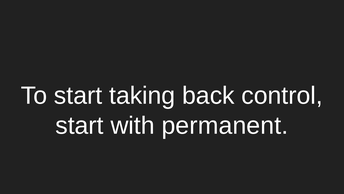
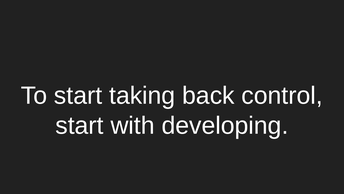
permanent: permanent -> developing
